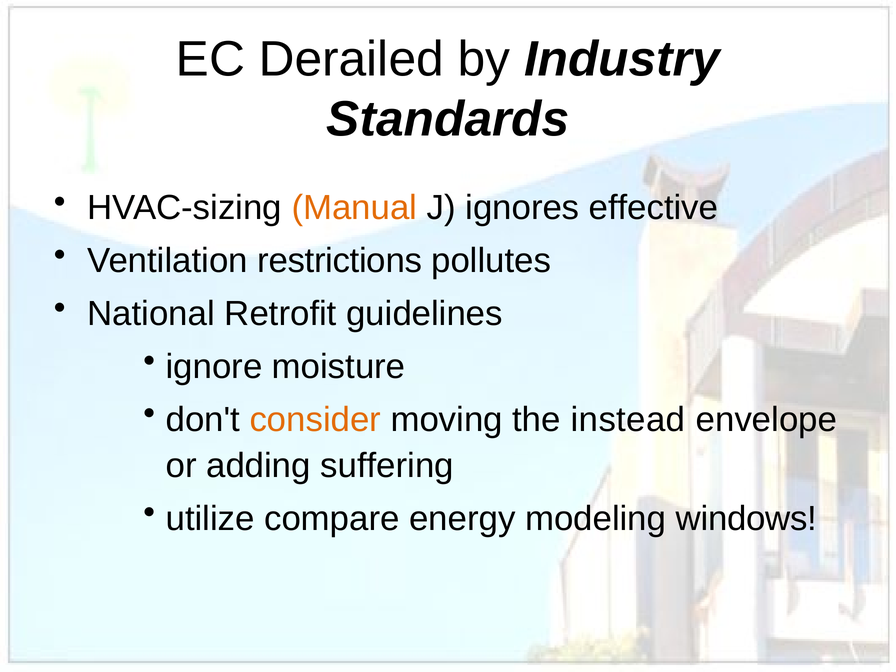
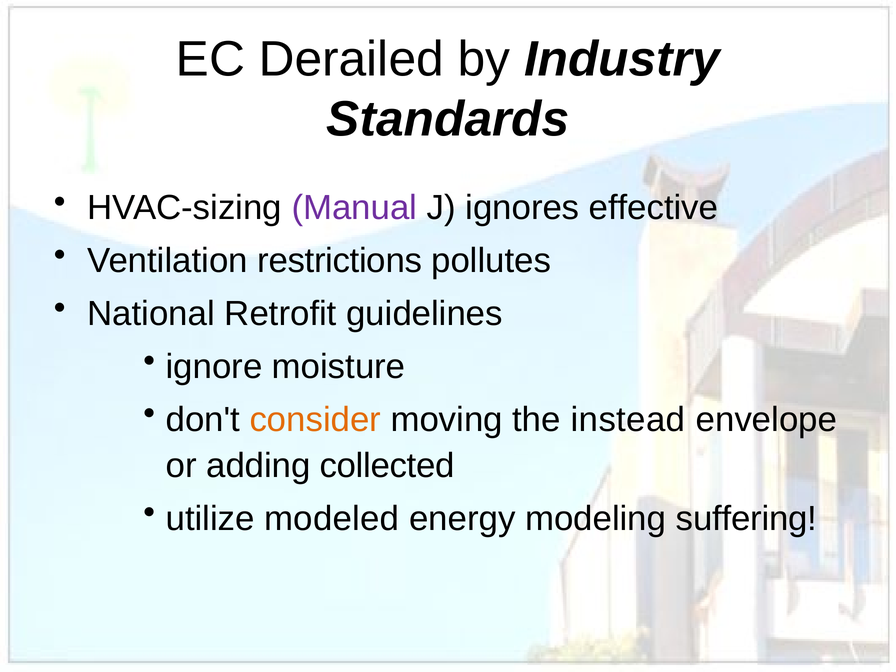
Manual colour: orange -> purple
suffering: suffering -> collected
compare: compare -> modeled
windows: windows -> suffering
